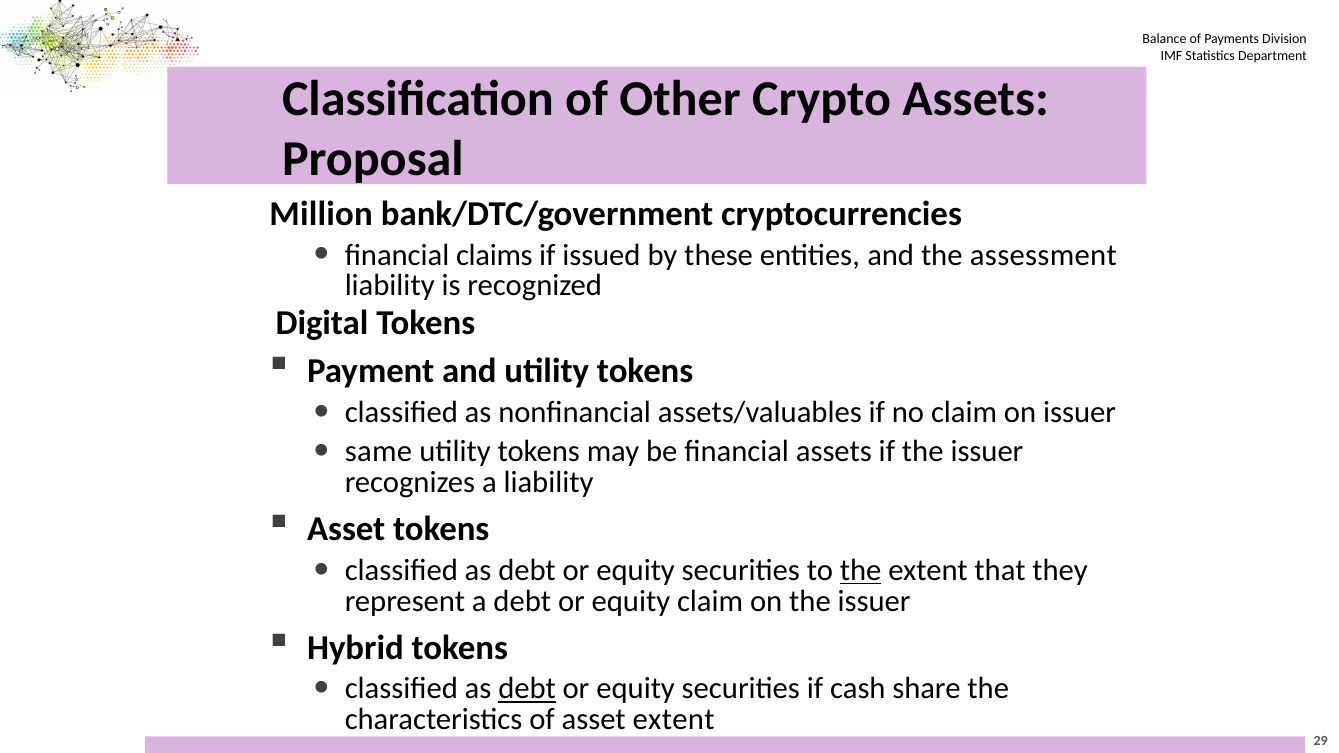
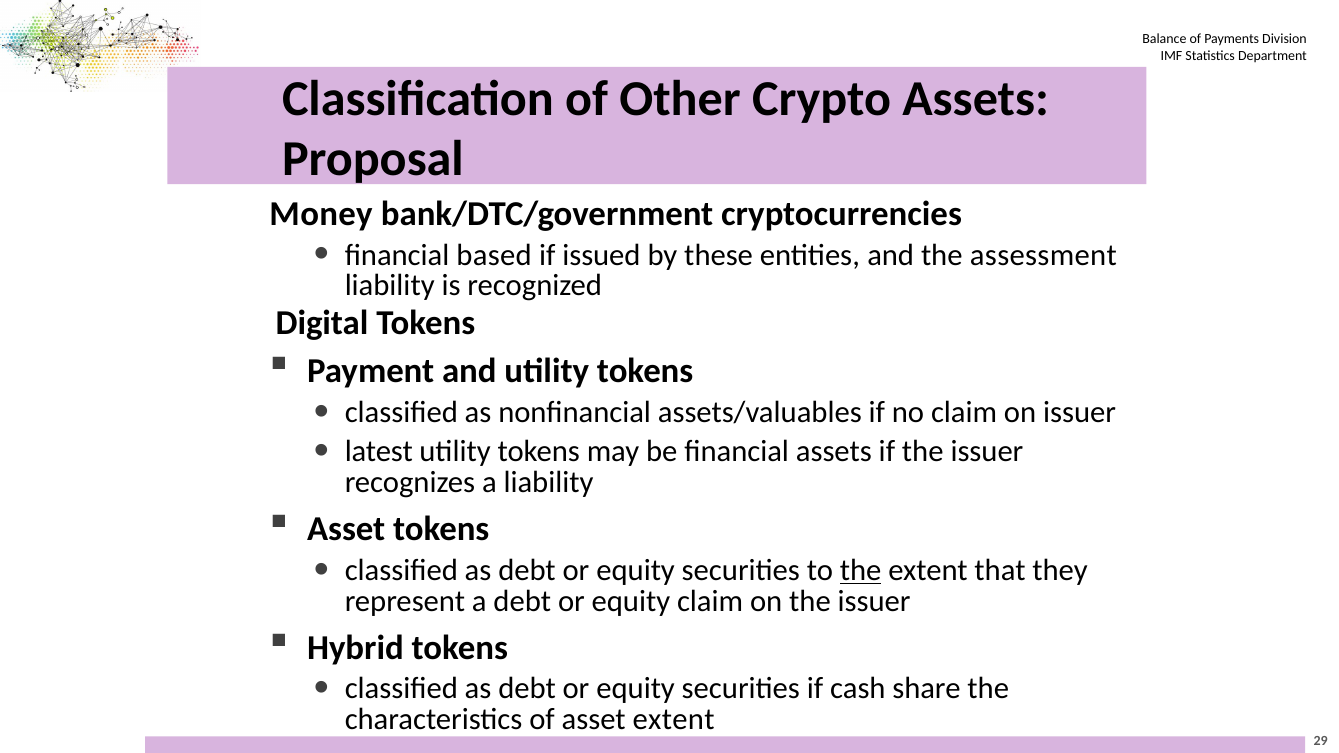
Million: Million -> Money
claims: claims -> based
same: same -> latest
debt at (527, 689) underline: present -> none
